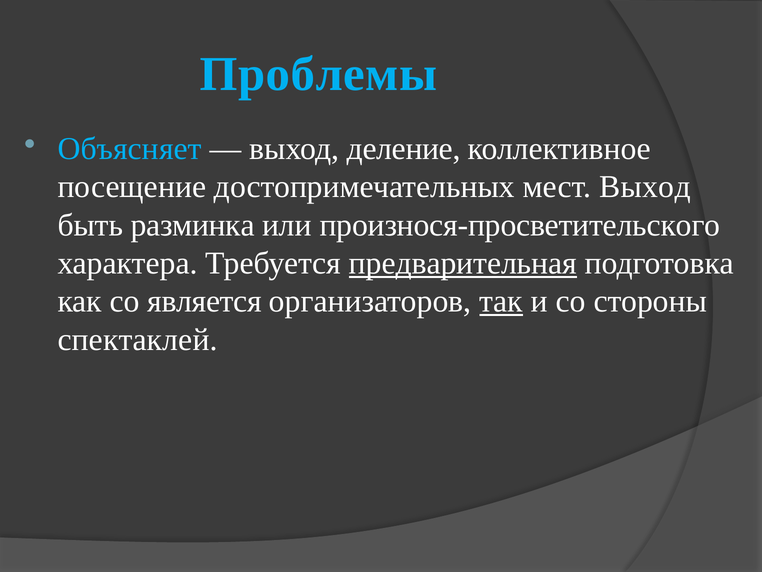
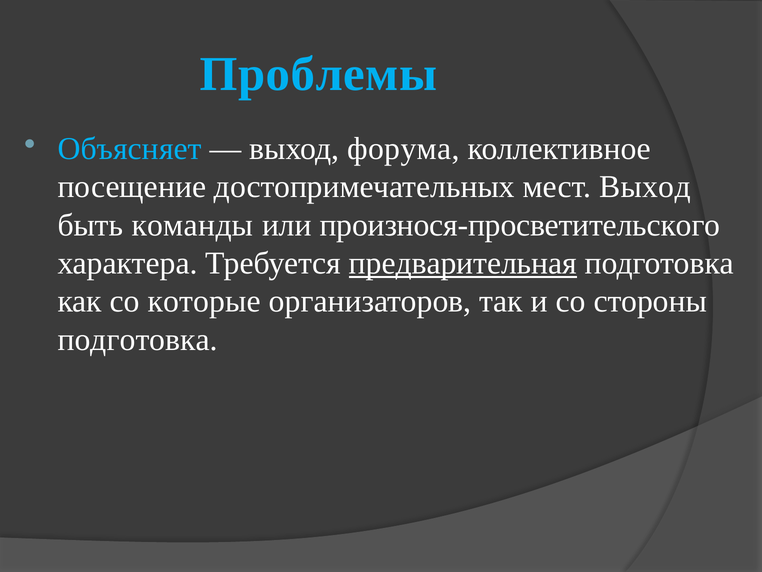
деление: деление -> форума
разминка: разминка -> команды
является: является -> которые
так underline: present -> none
спектаклей at (138, 339): спектаклей -> подготовка
